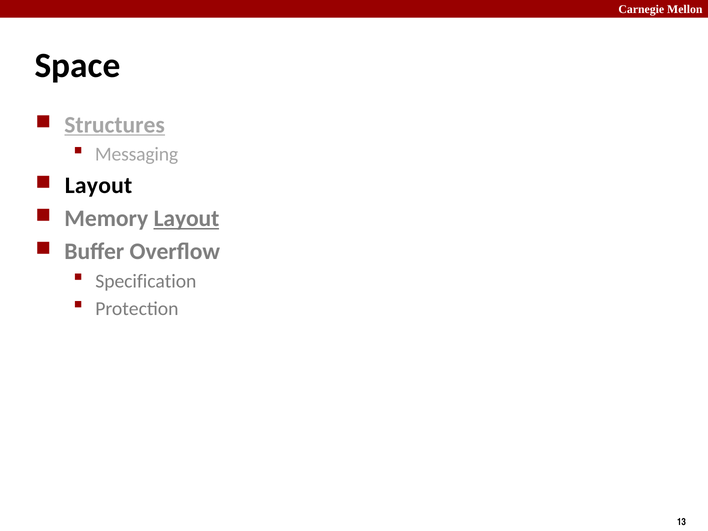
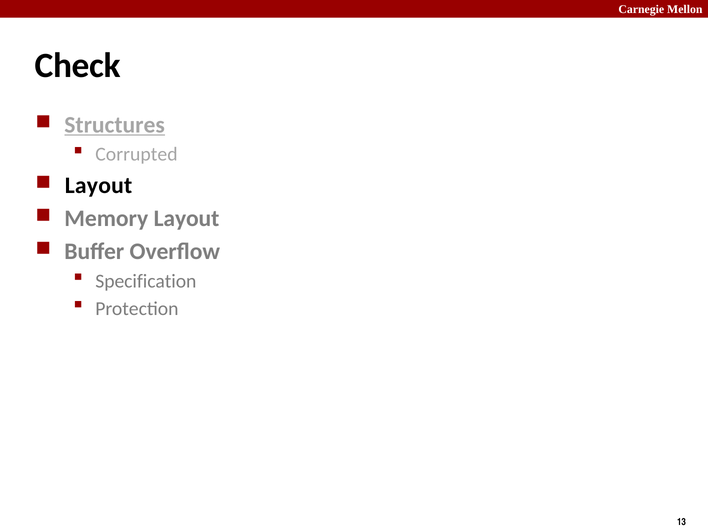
Space: Space -> Check
Messaging: Messaging -> Corrupted
Layout at (186, 218) underline: present -> none
